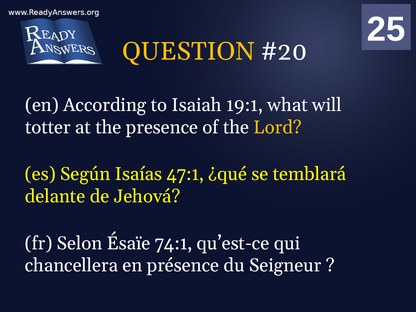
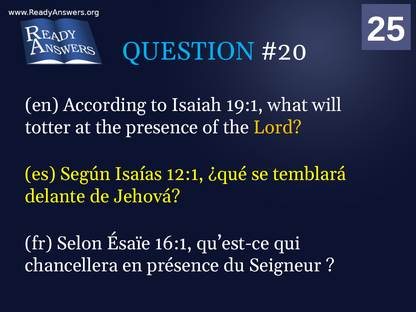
QUESTION colour: yellow -> light blue
47:1: 47:1 -> 12:1
74:1: 74:1 -> 16:1
